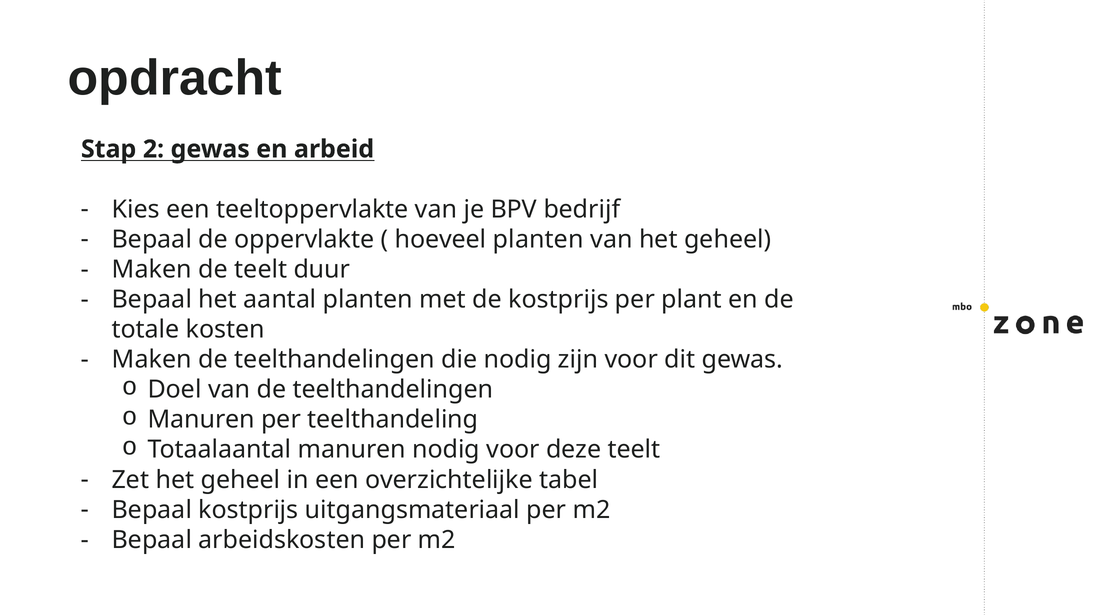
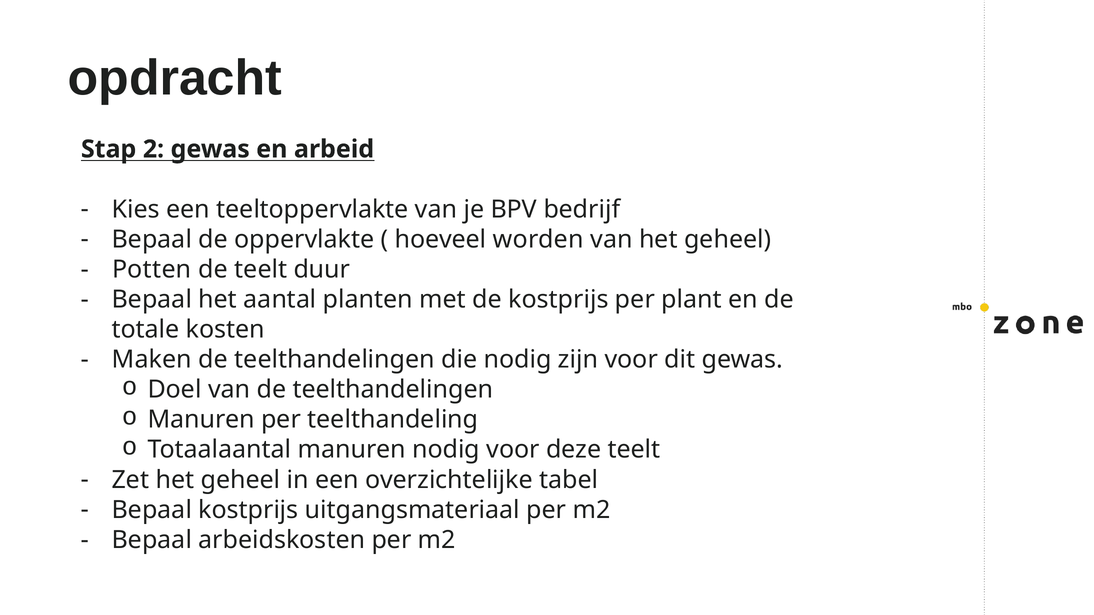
hoeveel planten: planten -> worden
Maken at (152, 270): Maken -> Potten
